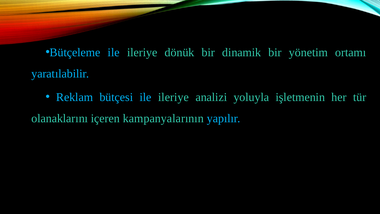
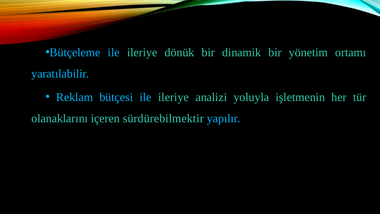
kampanyalarının: kampanyalarının -> sürdürebilmektir
